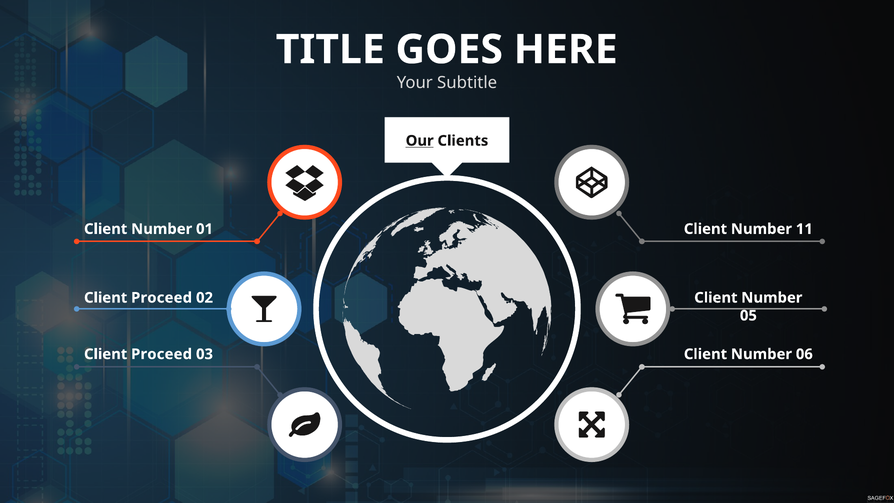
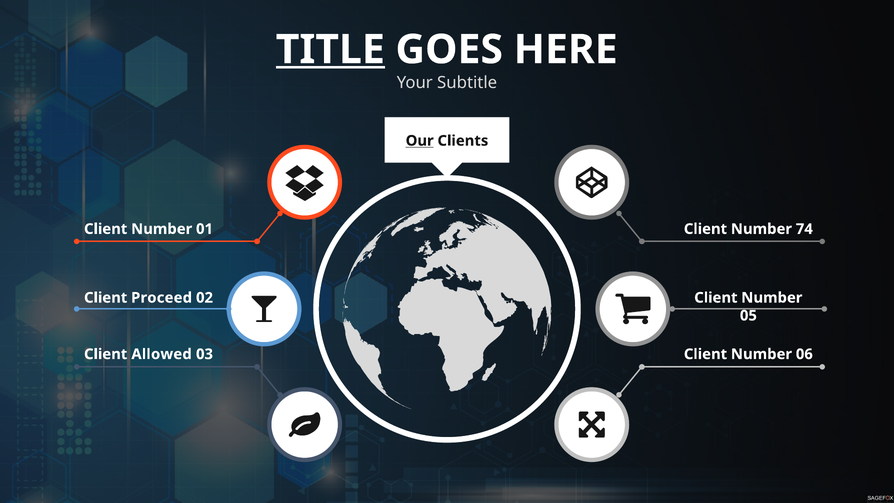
TITLE underline: none -> present
11: 11 -> 74
Proceed at (162, 354): Proceed -> Allowed
